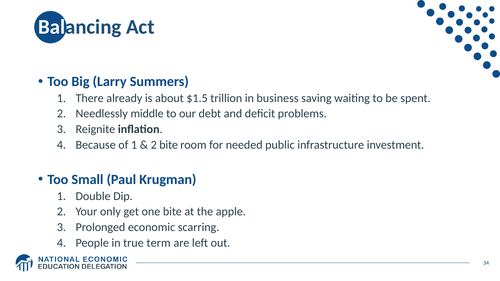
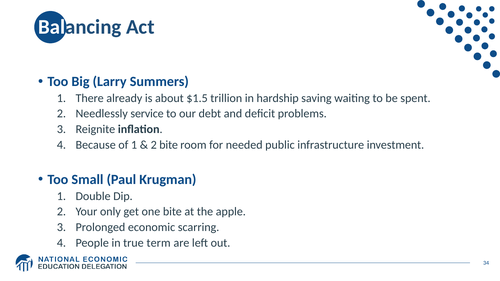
business: business -> hardship
middle: middle -> service
